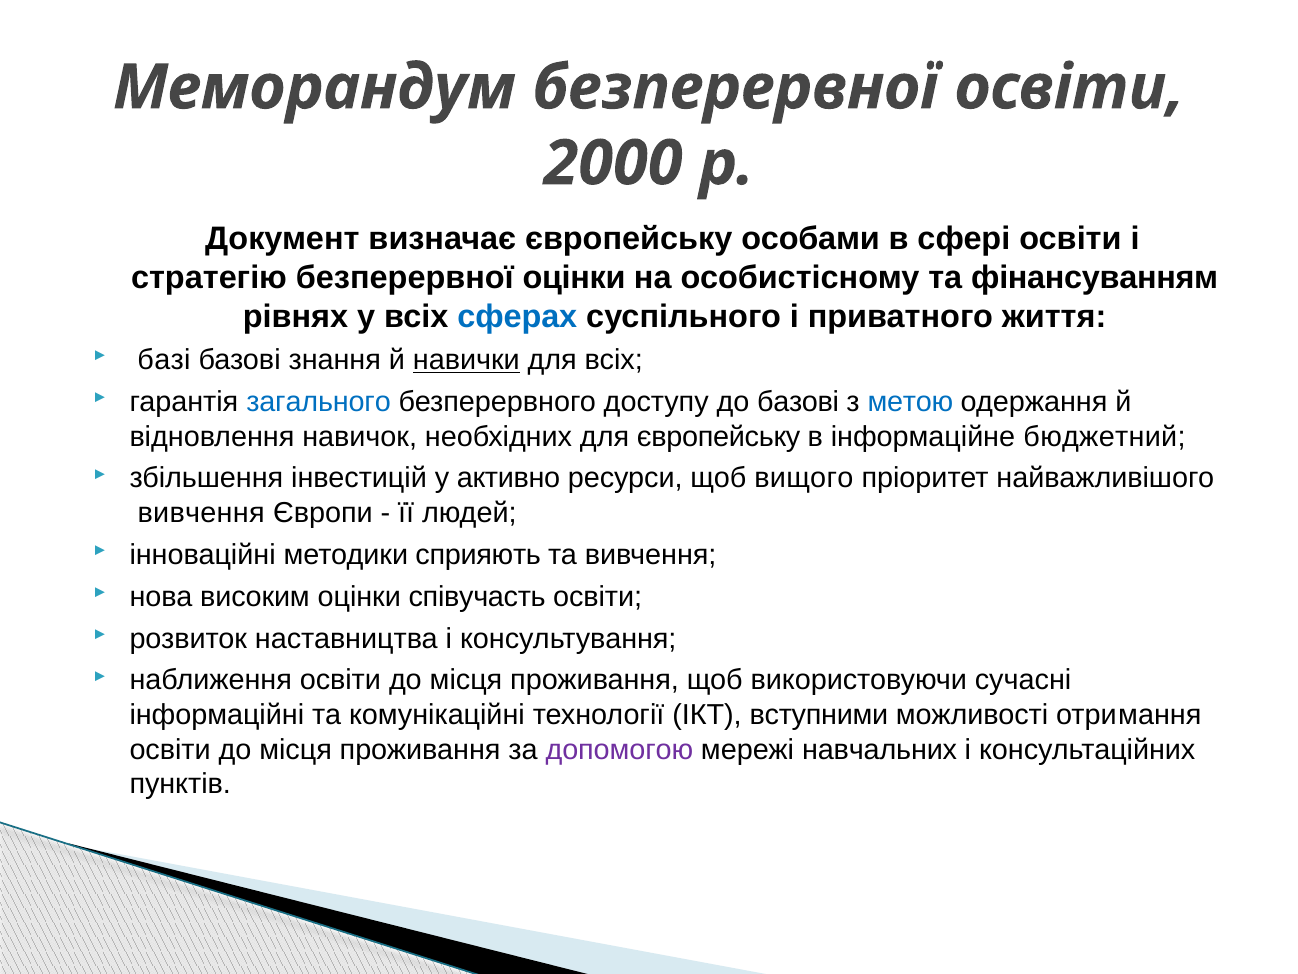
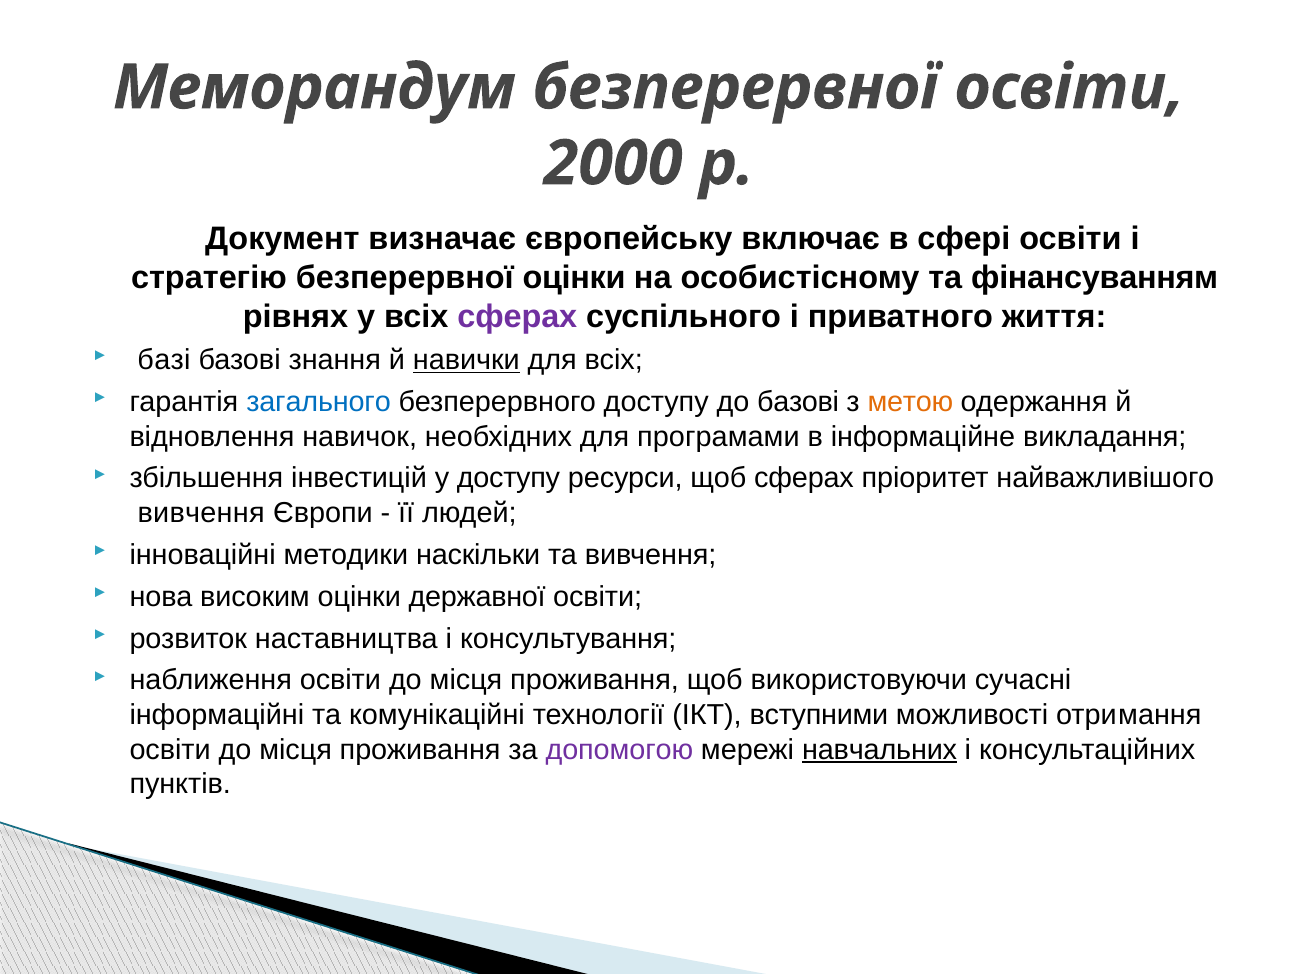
особами: особами -> включає
сферах at (517, 316) colour: blue -> purple
метою colour: blue -> orange
для європейську: європейську -> програмами
бюджетний: бюджетний -> викладання
у активно: активно -> доступу
щоб вищого: вищого -> сферах
сприяють: сприяють -> наскільки
співучасть: співучасть -> державної
навчальних underline: none -> present
